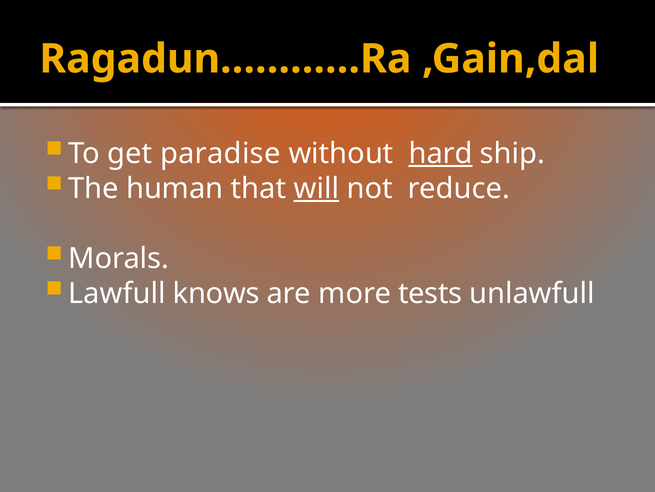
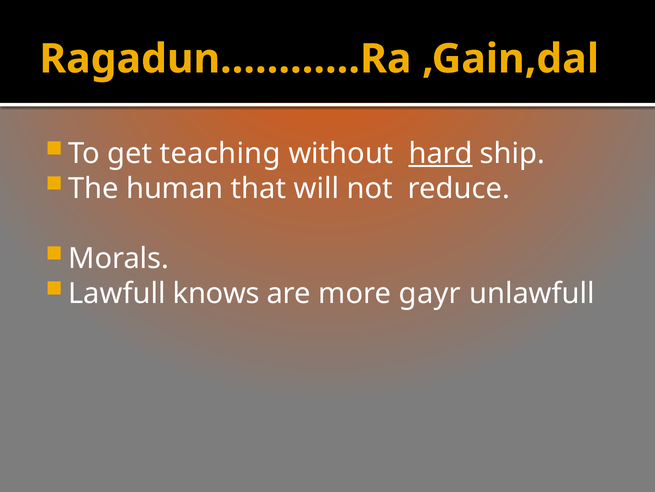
paradise: paradise -> teaching
will underline: present -> none
tests: tests -> gayr
